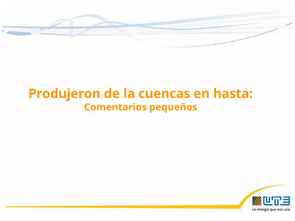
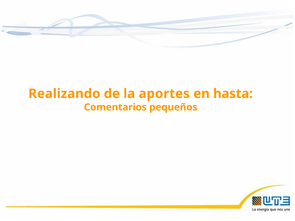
Produjeron: Produjeron -> Realizando
cuencas: cuencas -> aportes
